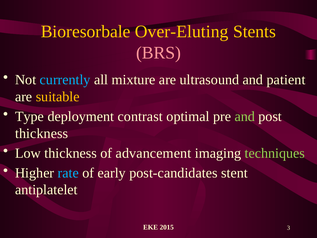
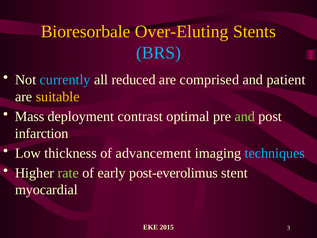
BRS colour: pink -> light blue
mixture: mixture -> reduced
ultrasound: ultrasound -> comprised
Type: Type -> Mass
thickness at (42, 133): thickness -> infarction
techniques colour: light green -> light blue
rate colour: light blue -> light green
post-candidates: post-candidates -> post-everolimus
antiplatelet: antiplatelet -> myocardial
